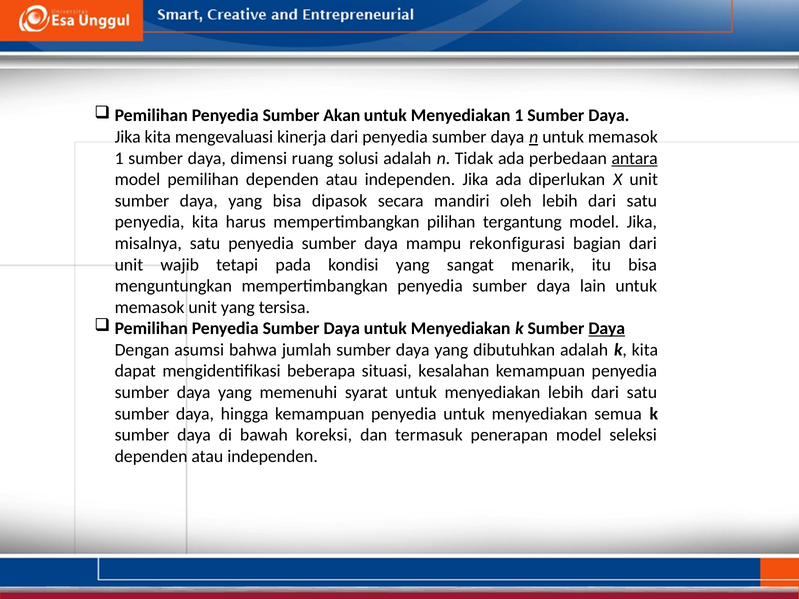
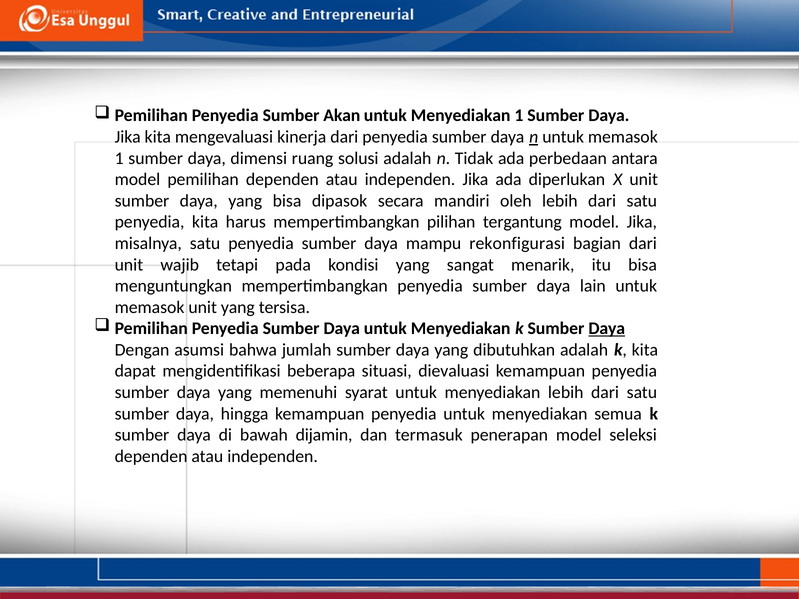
antara underline: present -> none
kesalahan: kesalahan -> dievaluasi
koreksi: koreksi -> dijamin
